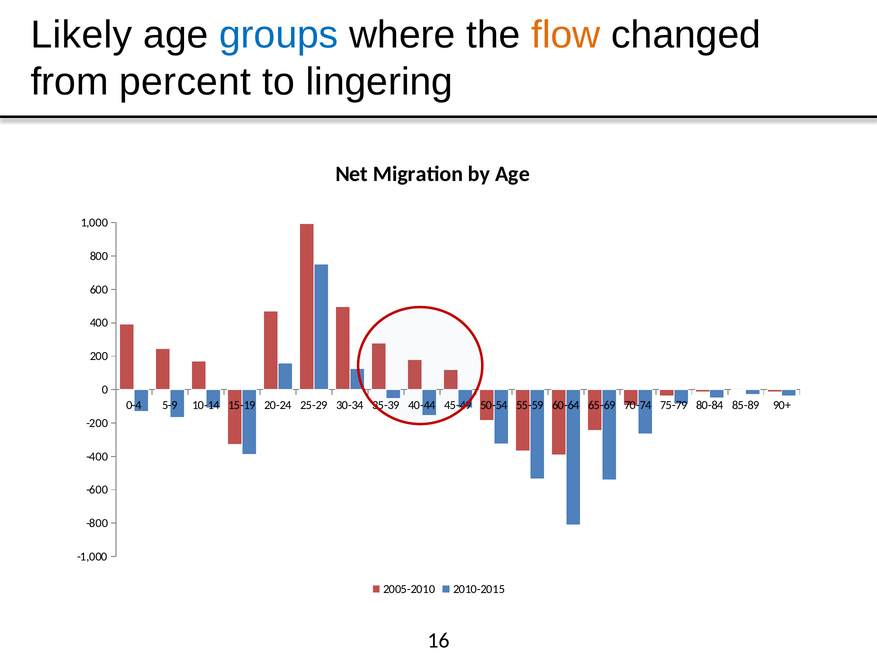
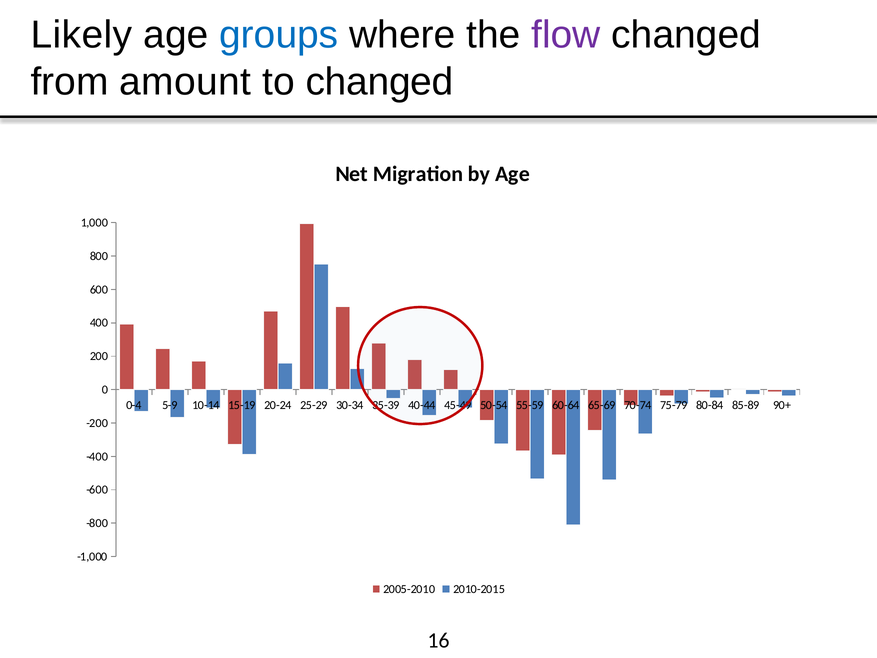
flow colour: orange -> purple
percent: percent -> amount
to lingering: lingering -> changed
